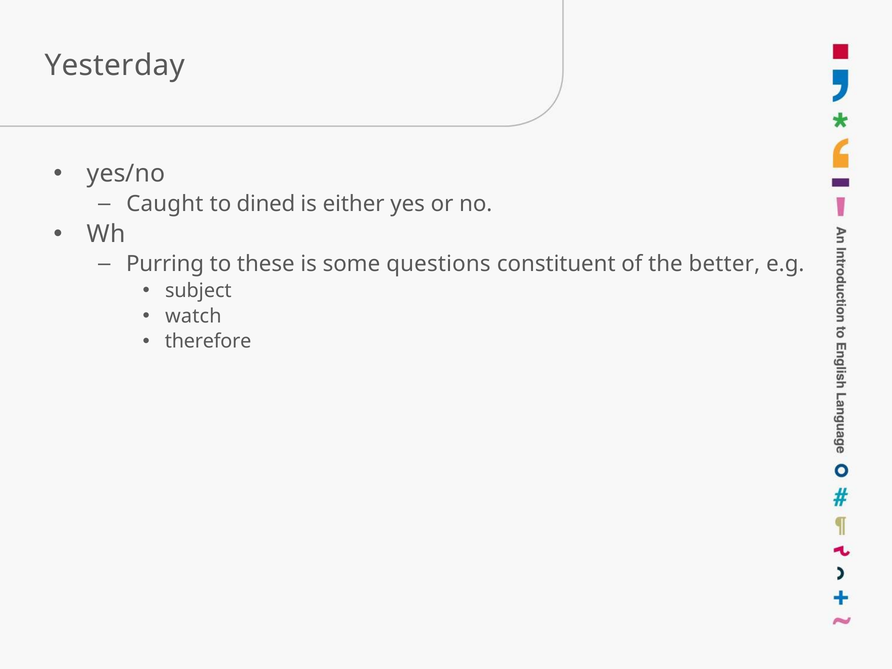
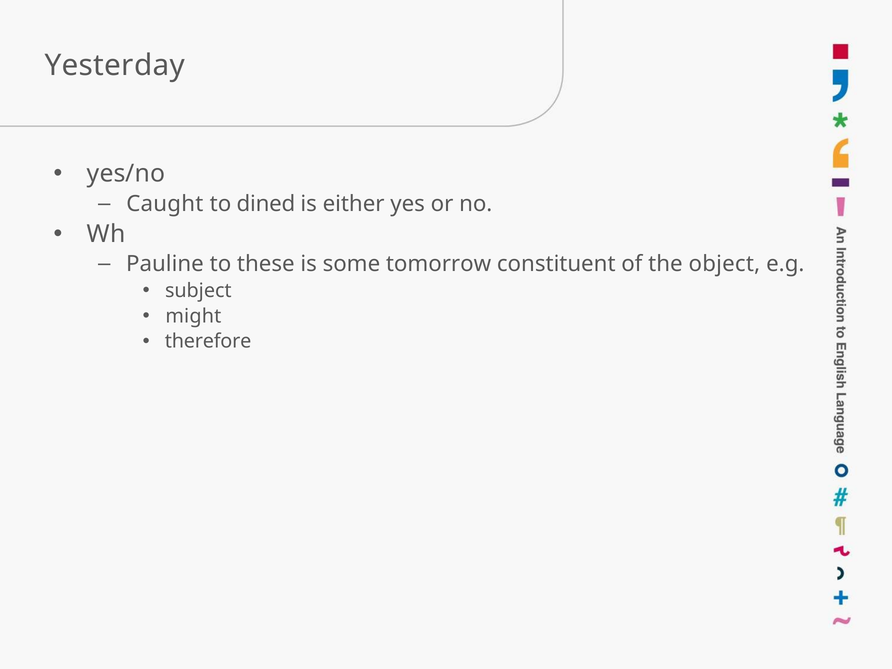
Purring: Purring -> Pauline
questions: questions -> tomorrow
better: better -> object
watch: watch -> might
